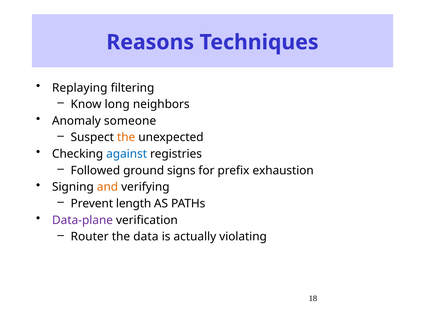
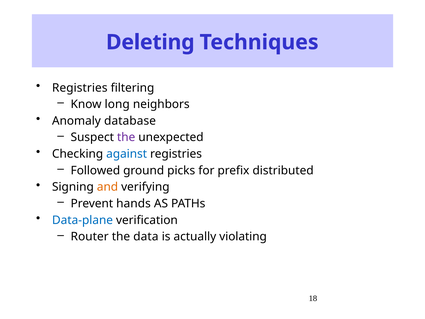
Reasons: Reasons -> Deleting
Replaying at (80, 88): Replaying -> Registries
someone: someone -> database
the at (126, 137) colour: orange -> purple
signs: signs -> picks
exhaustion: exhaustion -> distributed
length: length -> hands
Data-plane colour: purple -> blue
